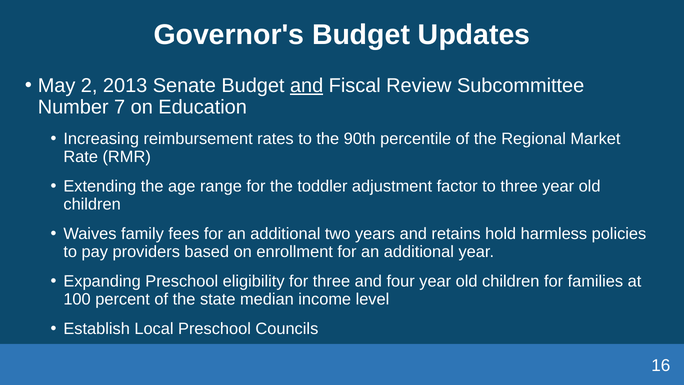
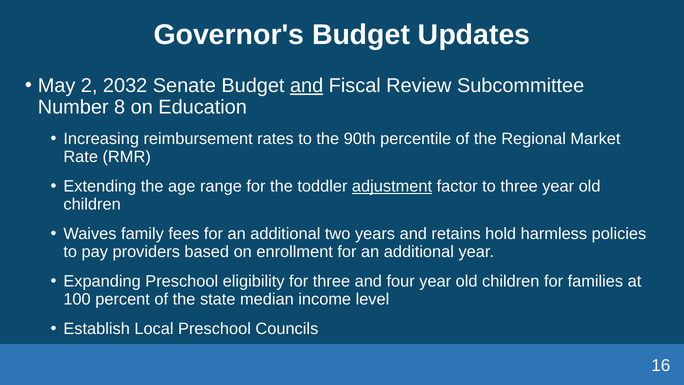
2013: 2013 -> 2032
7: 7 -> 8
adjustment underline: none -> present
